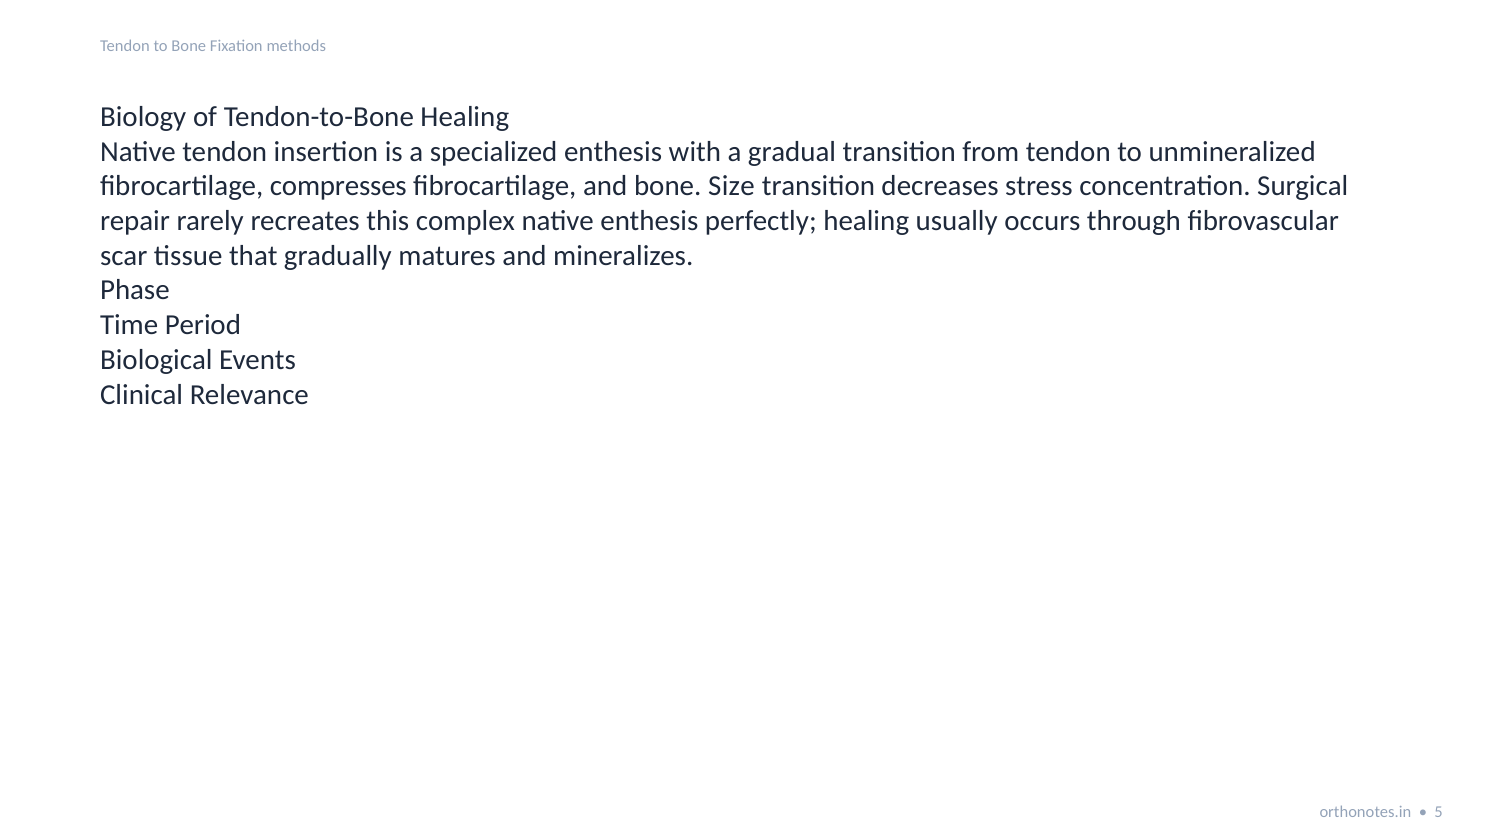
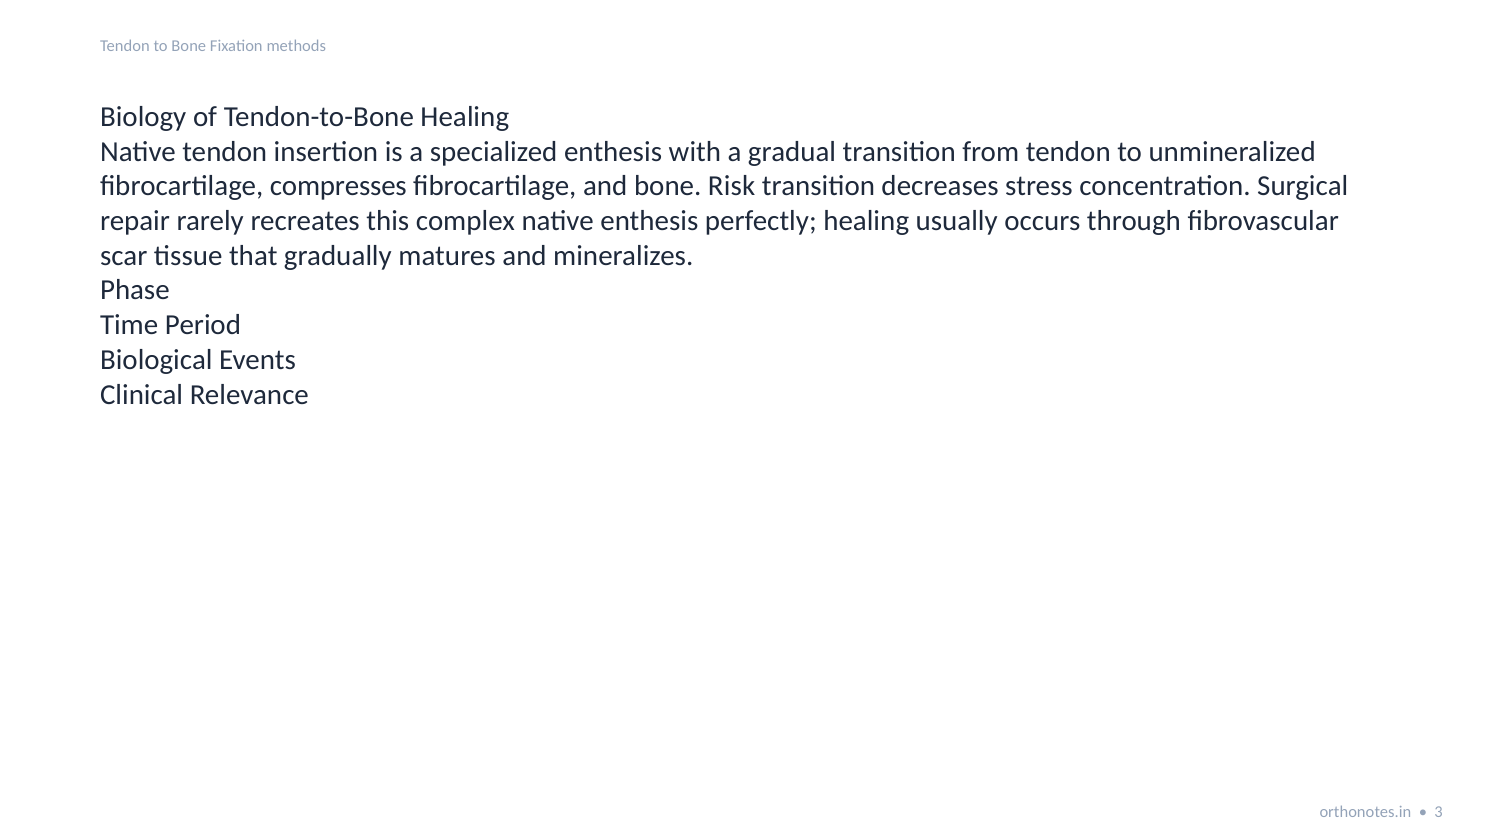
Size: Size -> Risk
5: 5 -> 3
